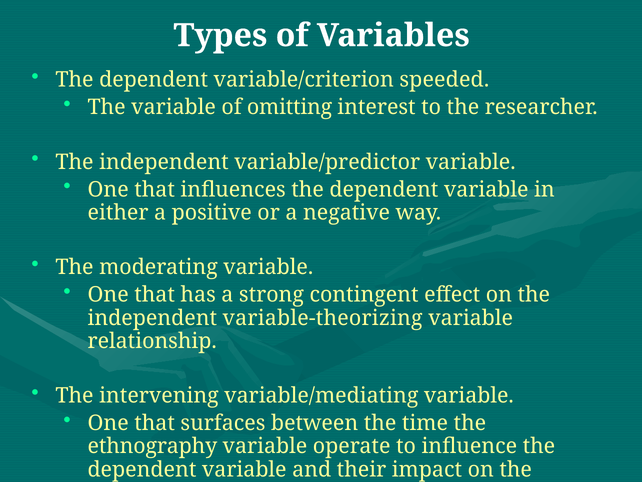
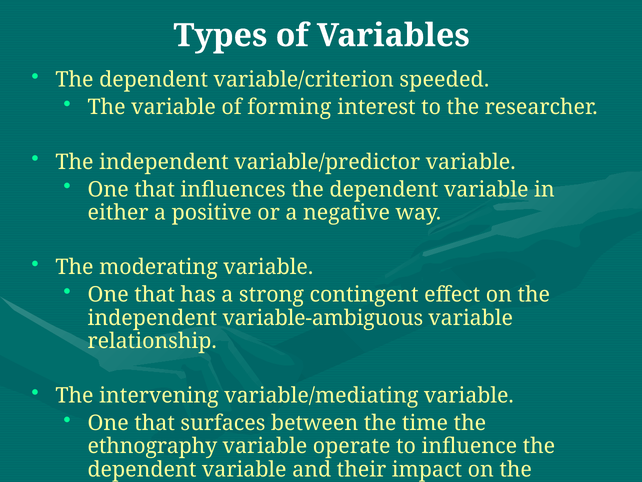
omitting: omitting -> forming
variable-theorizing: variable-theorizing -> variable-ambiguous
